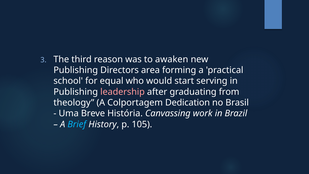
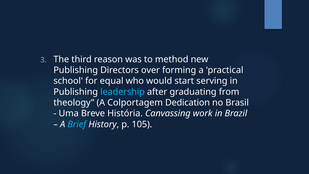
awaken: awaken -> method
area: area -> over
leadership colour: pink -> light blue
